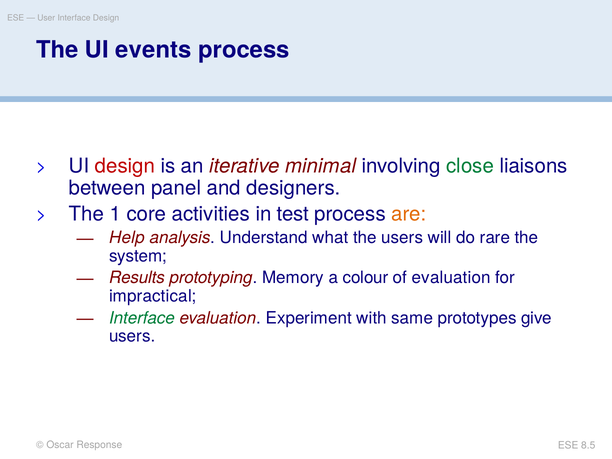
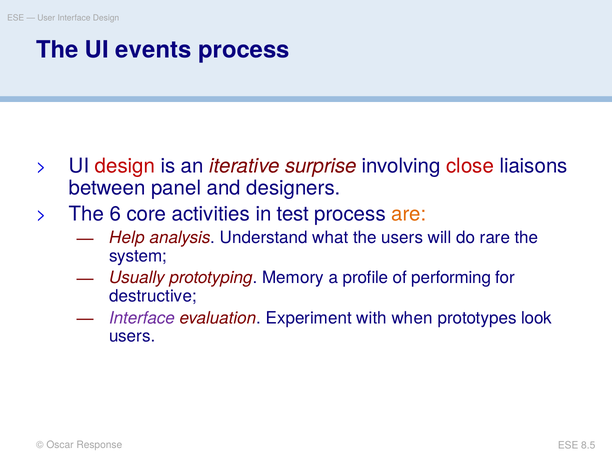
minimal: minimal -> surprise
close colour: green -> red
1: 1 -> 6
Results: Results -> Usually
colour: colour -> profile
of evaluation: evaluation -> performing
impractical: impractical -> destructive
Interface at (142, 318) colour: green -> purple
same: same -> when
give: give -> look
